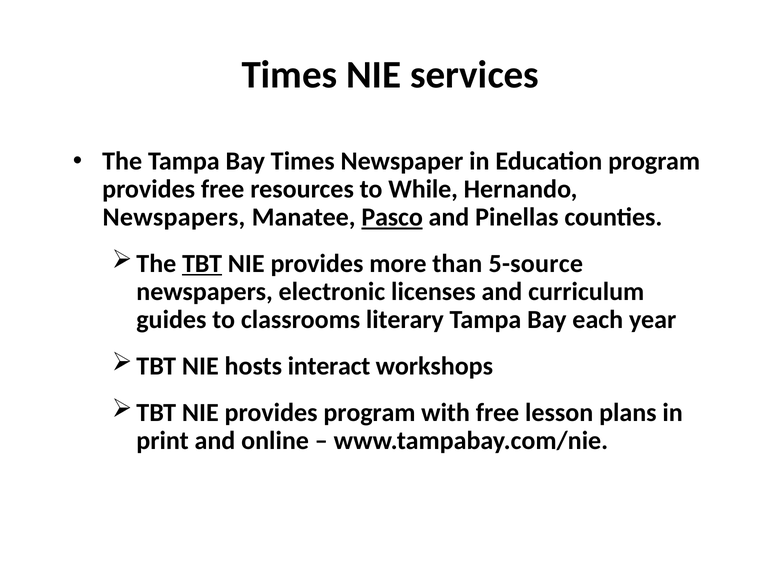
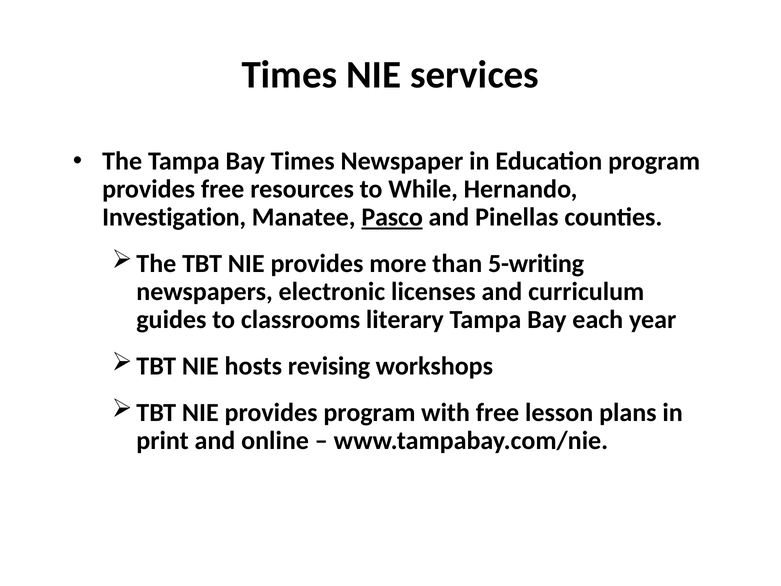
Newspapers at (174, 217): Newspapers -> Investigation
TBT at (202, 264) underline: present -> none
5-source: 5-source -> 5-writing
interact: interact -> revising
